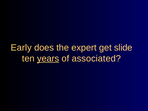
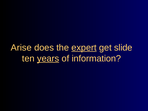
Early: Early -> Arise
expert underline: none -> present
associated: associated -> information
